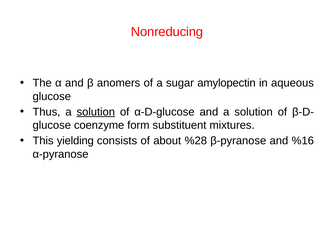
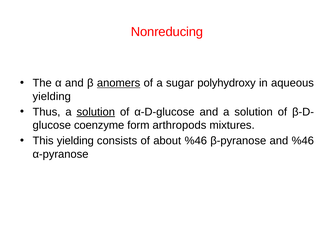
anomers underline: none -> present
amylopectin: amylopectin -> polyhydroxy
glucose at (52, 97): glucose -> yielding
substituent: substituent -> arthropods
about %28: %28 -> %46
and %16: %16 -> %46
